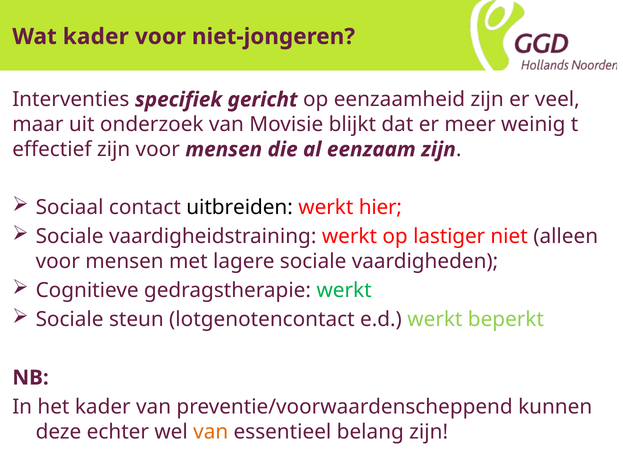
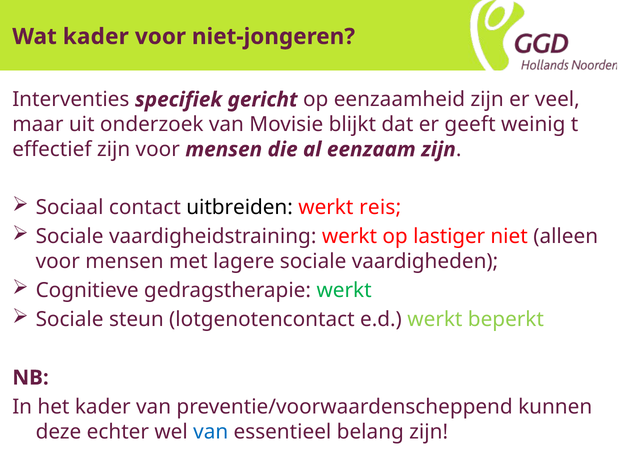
meer: meer -> geeft
hier: hier -> reis
van at (211, 432) colour: orange -> blue
